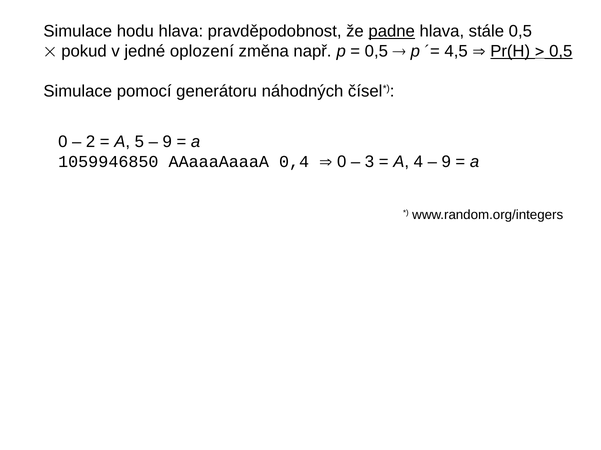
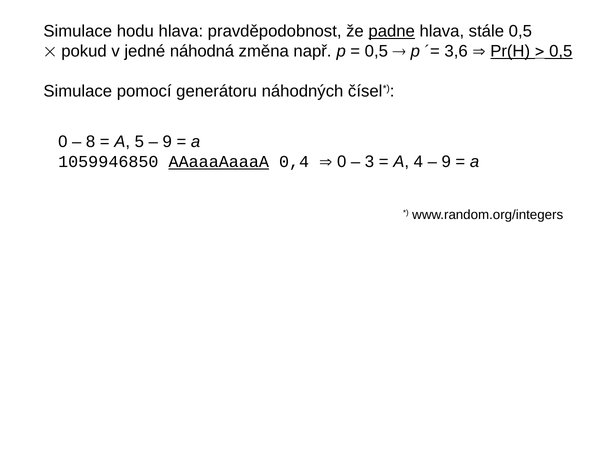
oplození: oplození -> náhodná
4,5: 4,5 -> 3,6
2: 2 -> 8
AAaaaAaaaA underline: none -> present
